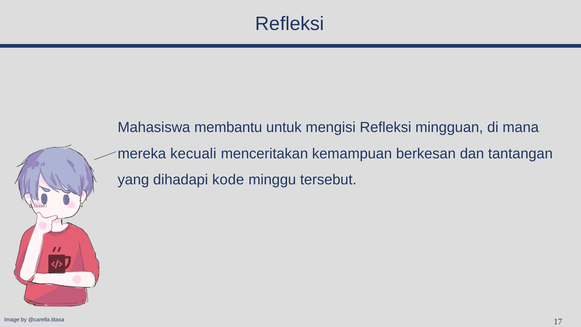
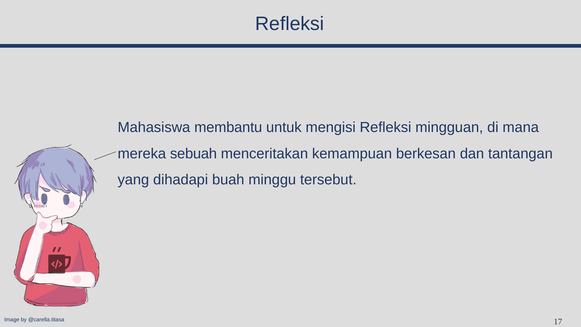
kecuali: kecuali -> sebuah
kode: kode -> buah
